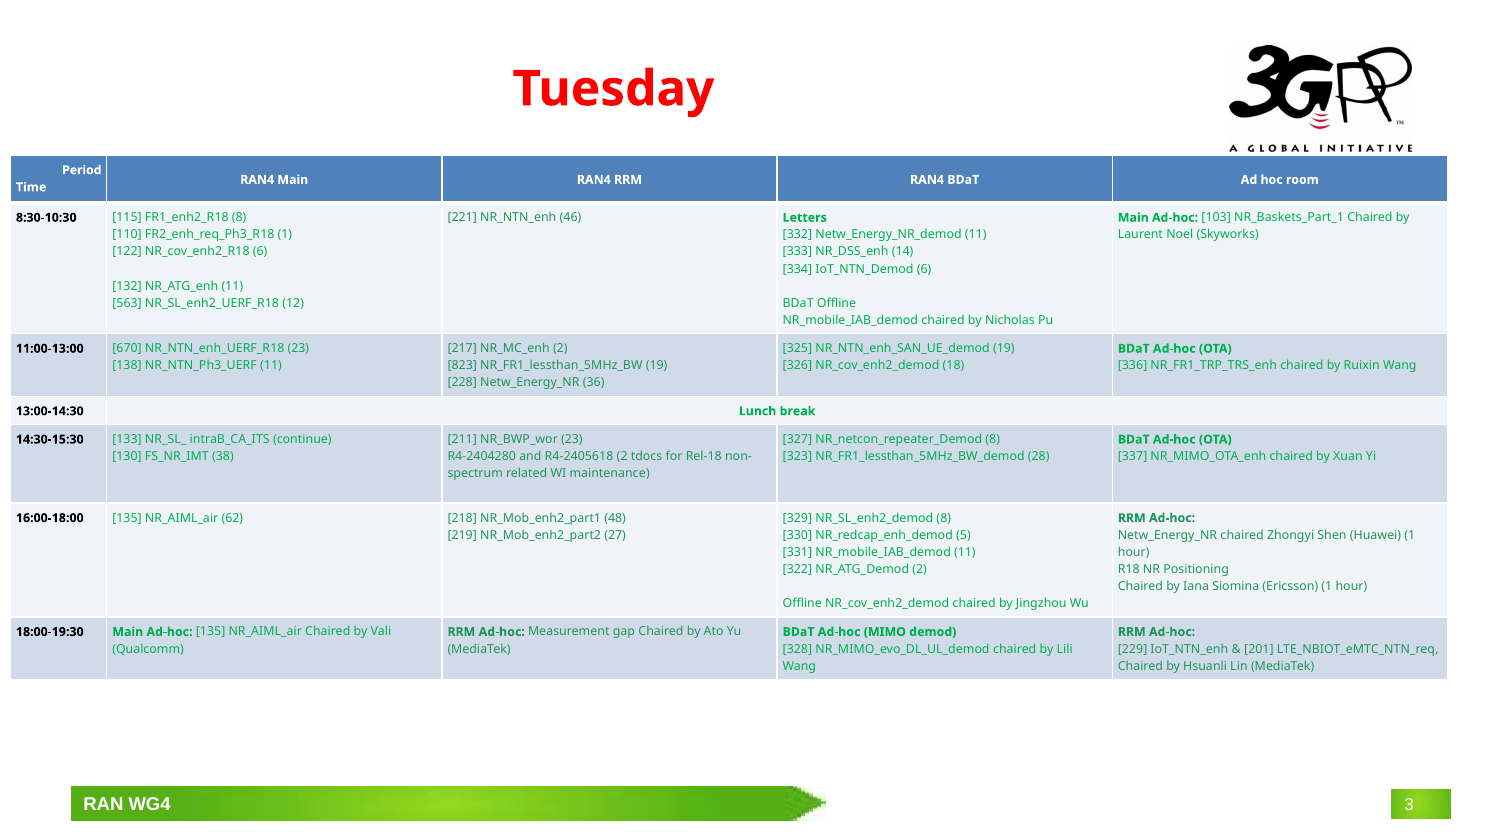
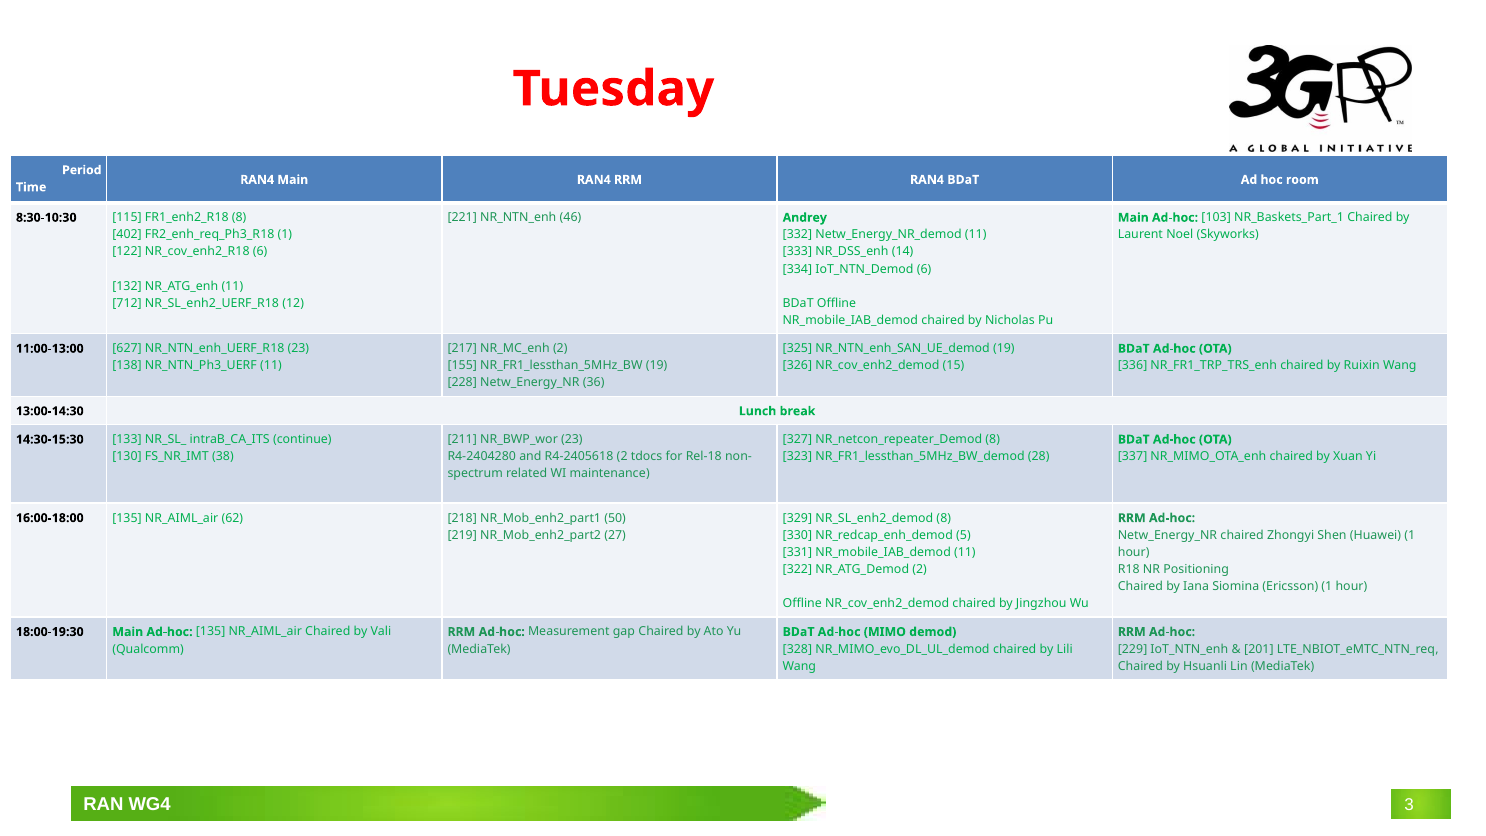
Letters: Letters -> Andrey
110: 110 -> 402
563: 563 -> 712
670: 670 -> 627
823: 823 -> 155
18: 18 -> 15
48: 48 -> 50
